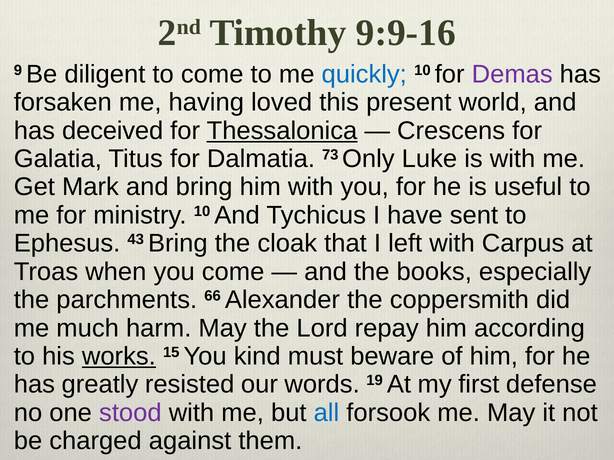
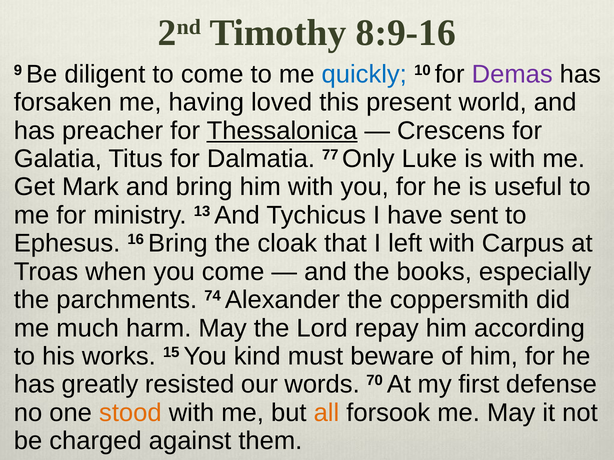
9:9-16: 9:9-16 -> 8:9-16
deceived: deceived -> preacher
73: 73 -> 77
ministry 10: 10 -> 13
43: 43 -> 16
66: 66 -> 74
works underline: present -> none
19: 19 -> 70
stood colour: purple -> orange
all colour: blue -> orange
